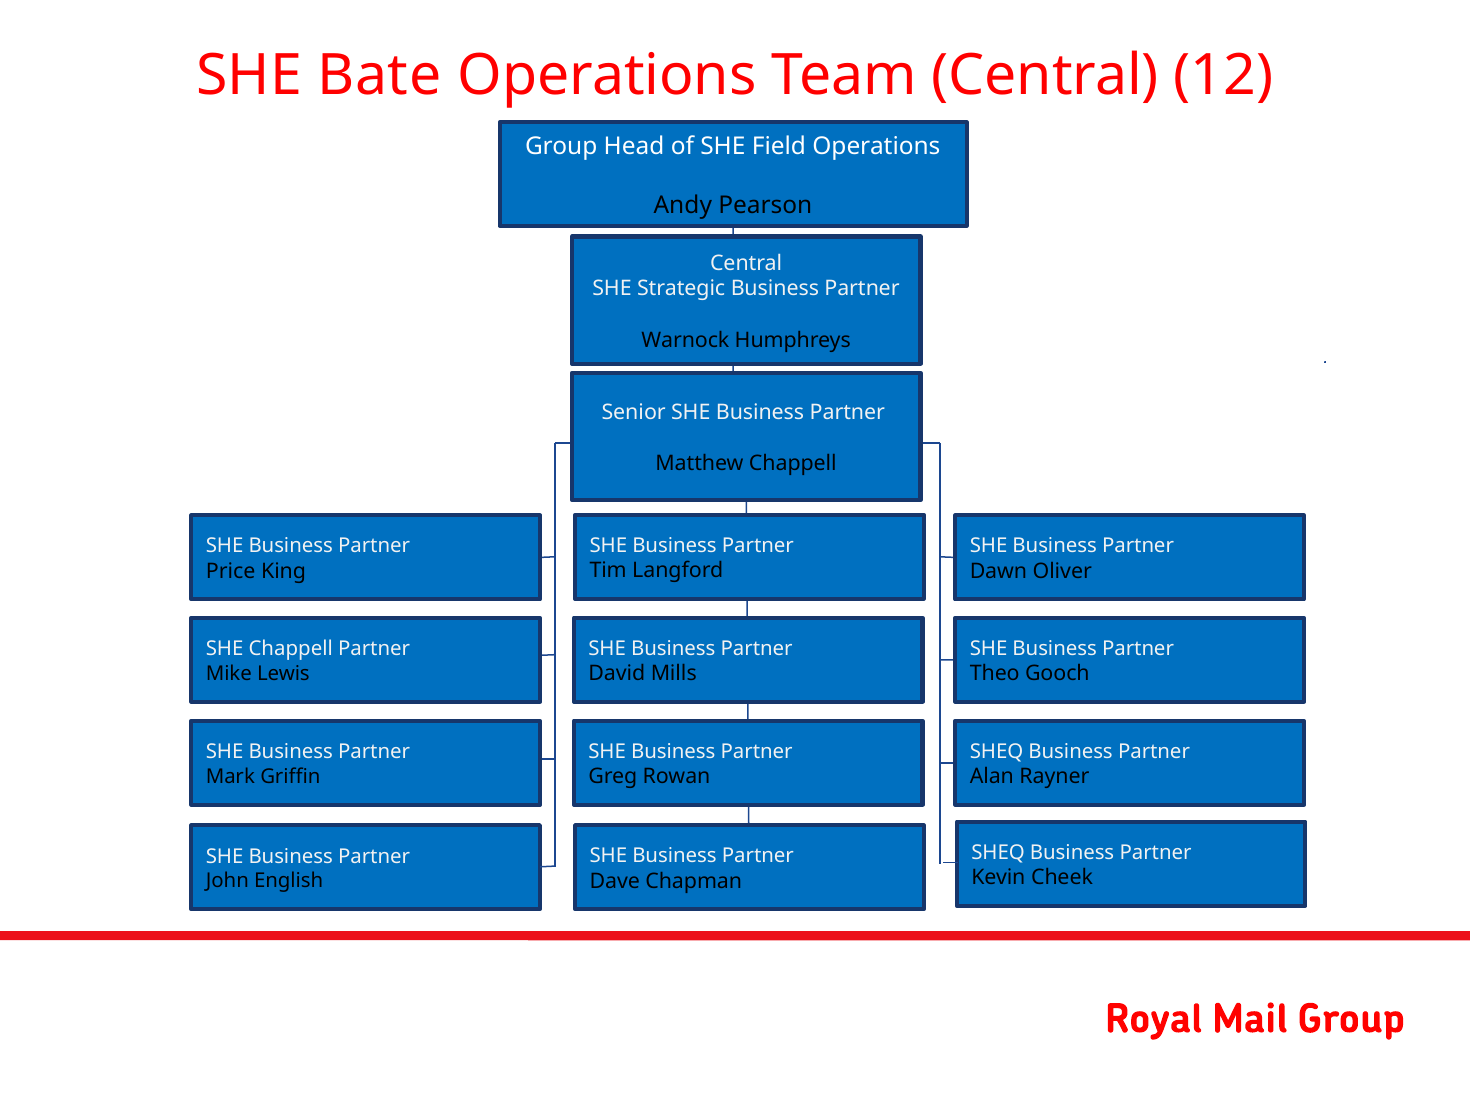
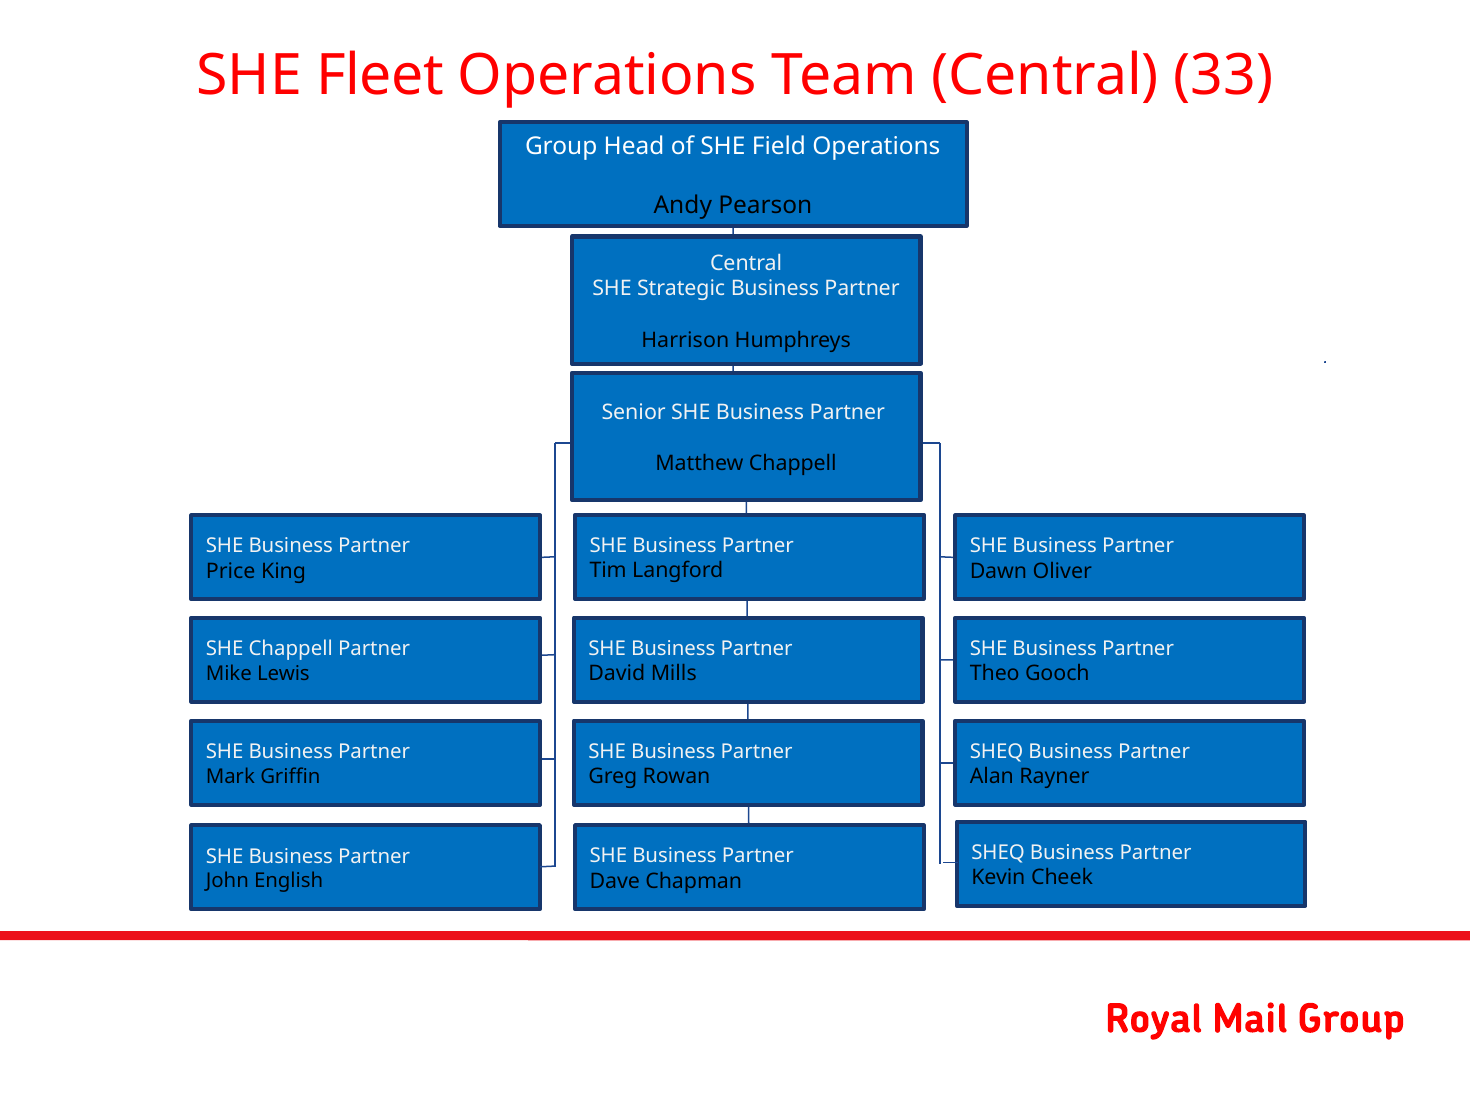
Bate: Bate -> Fleet
12: 12 -> 33
Warnock: Warnock -> Harrison
